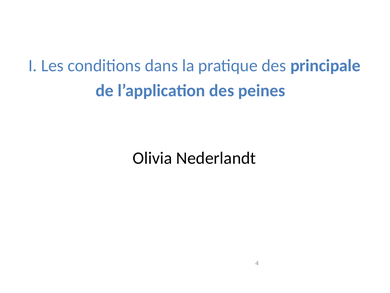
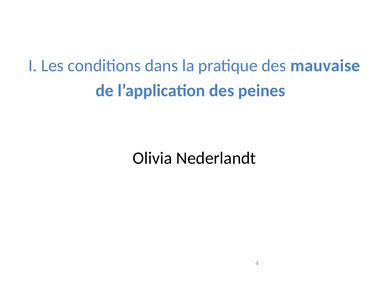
principale: principale -> mauvaise
